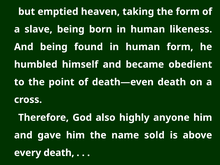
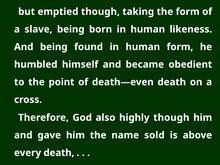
emptied heaven: heaven -> though
highly anyone: anyone -> though
